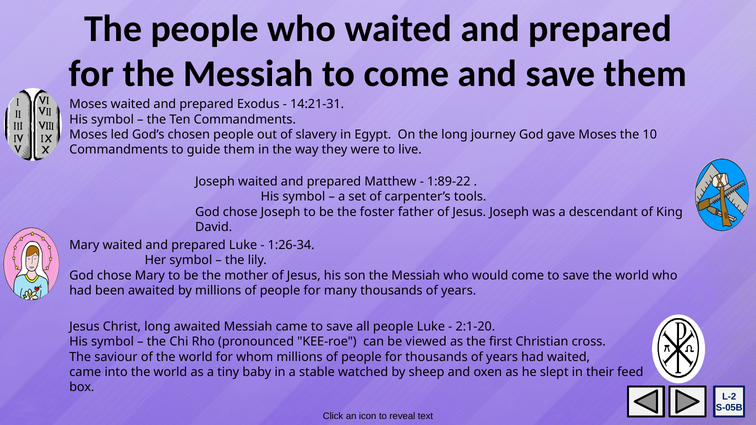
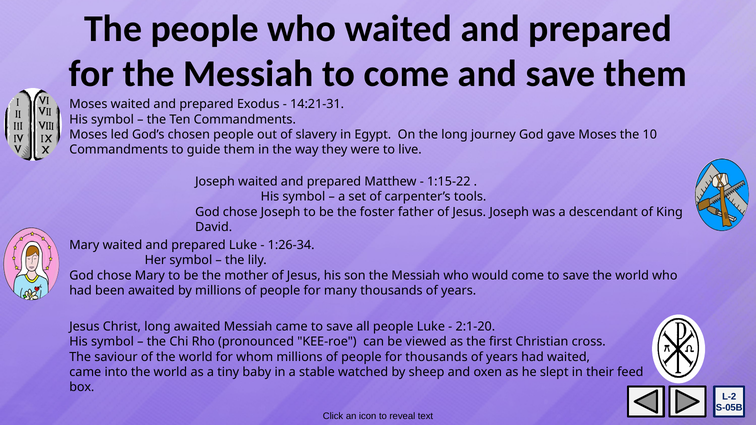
1:89-22: 1:89-22 -> 1:15-22
